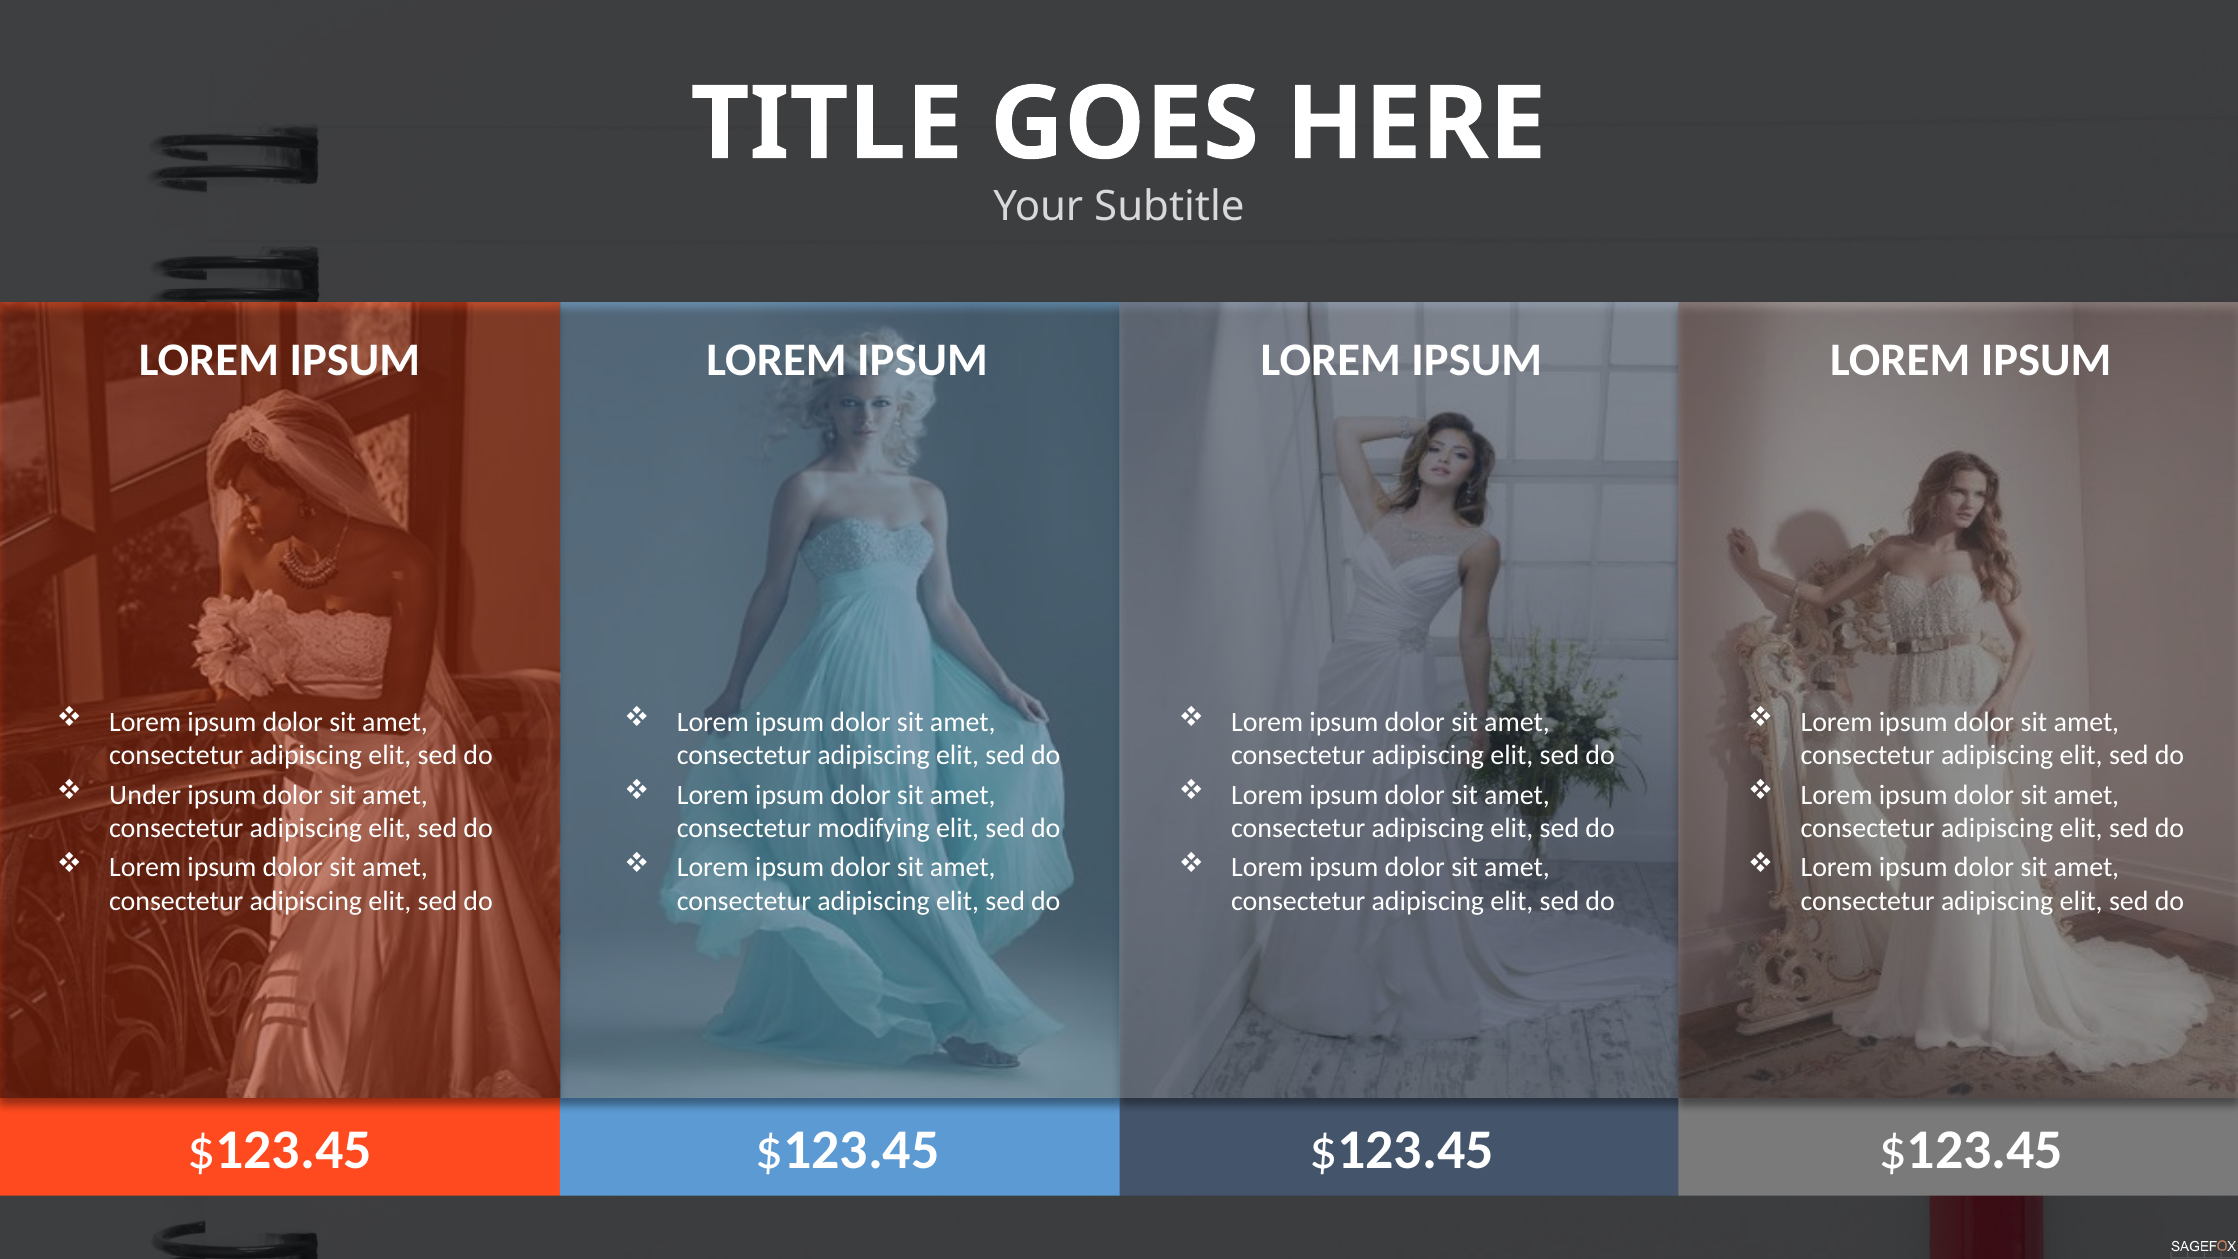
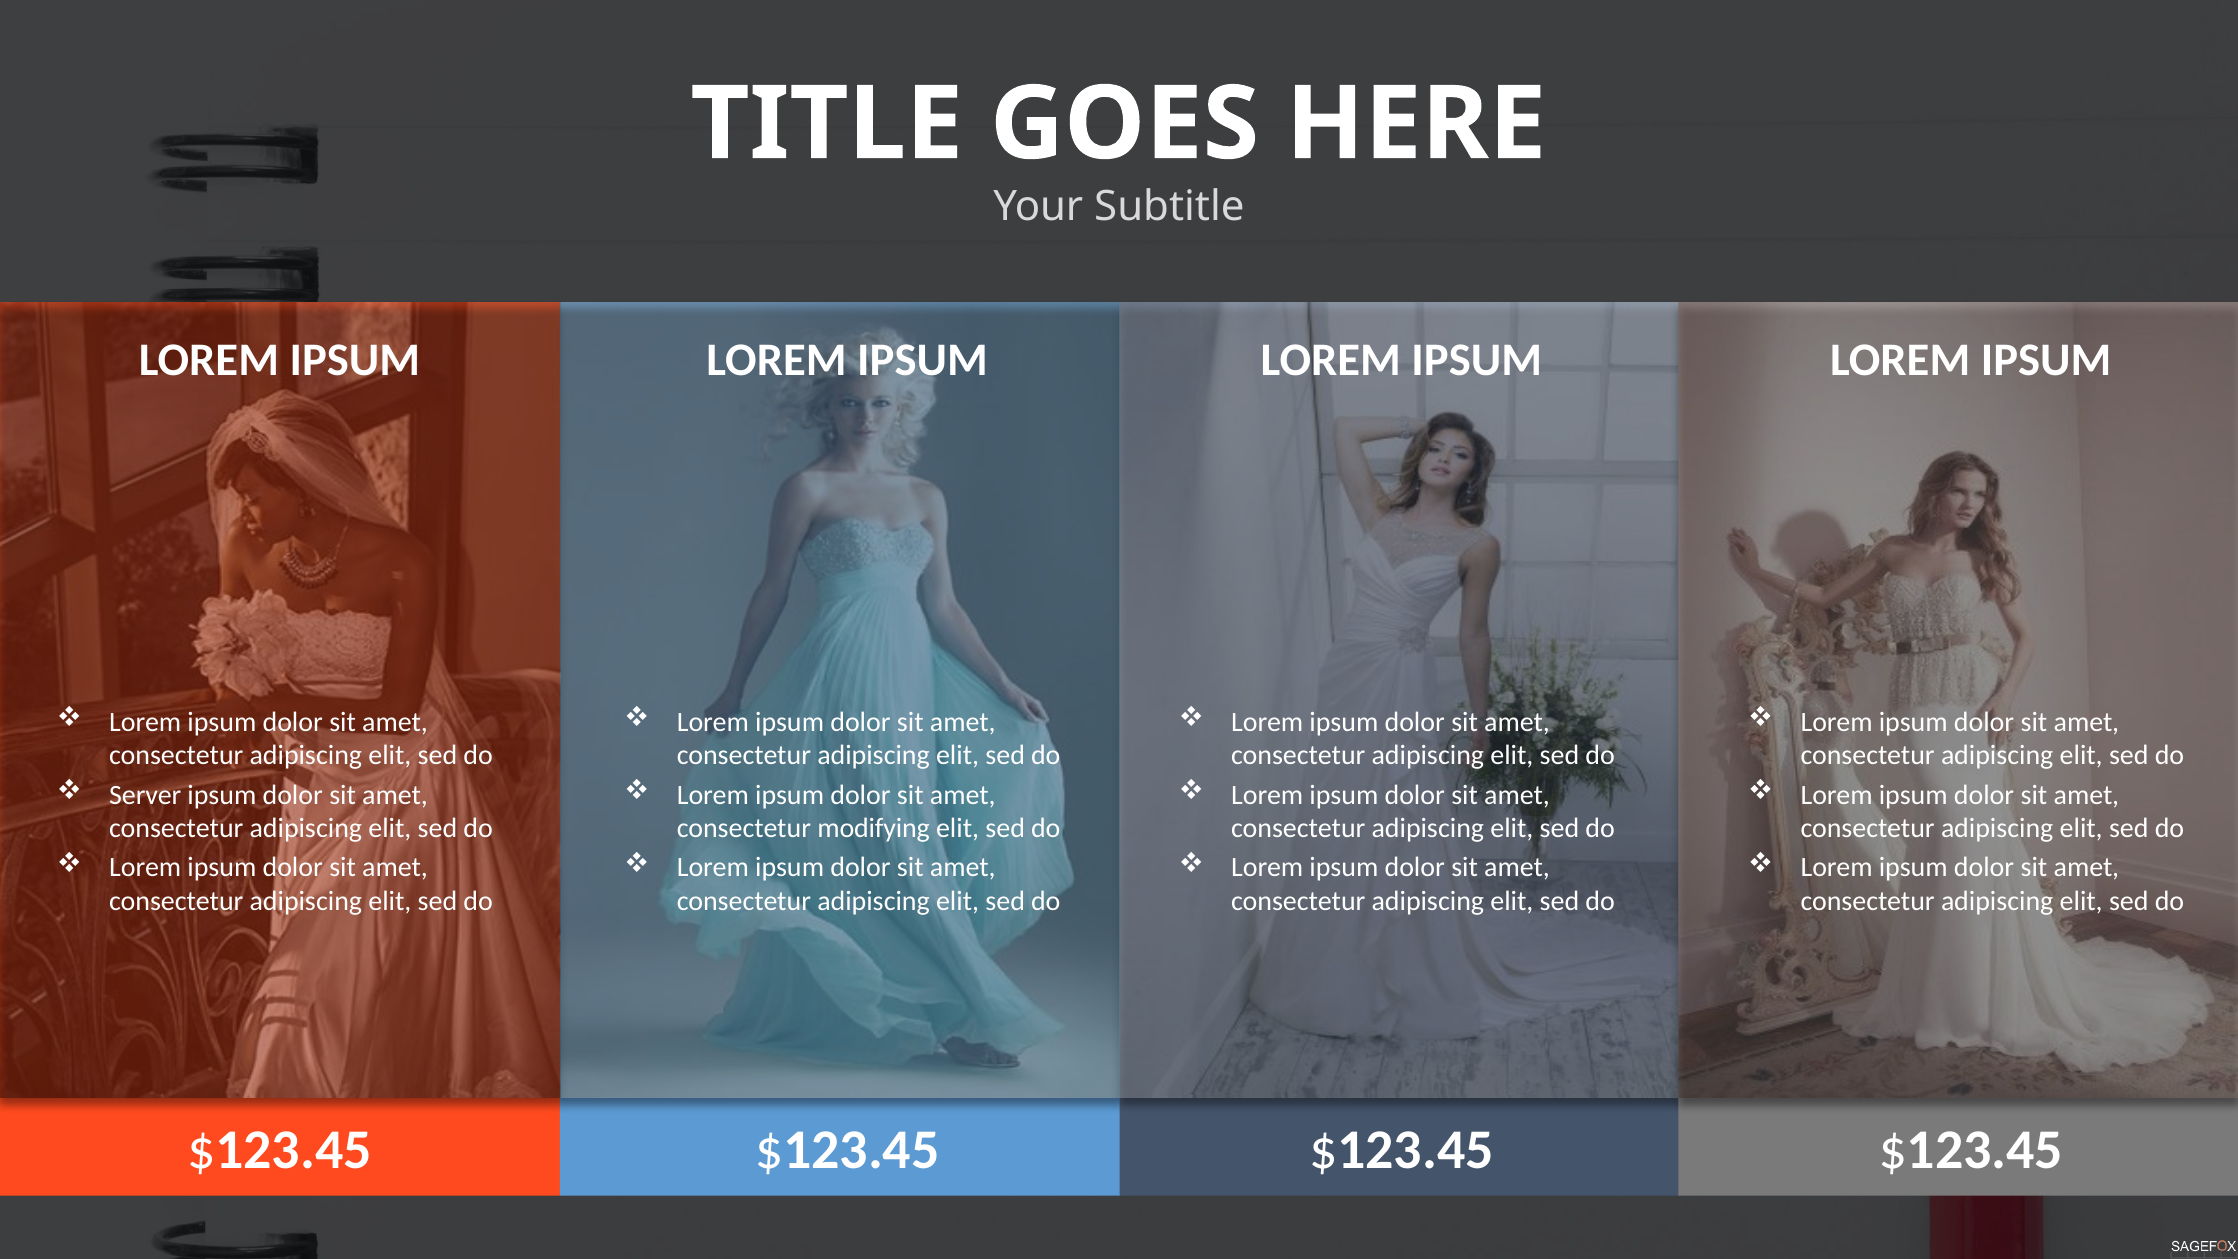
Under: Under -> Server
